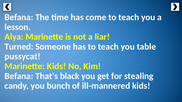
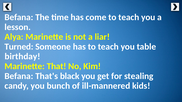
pussycat: pussycat -> birthday
Marinette Kids: Kids -> That
